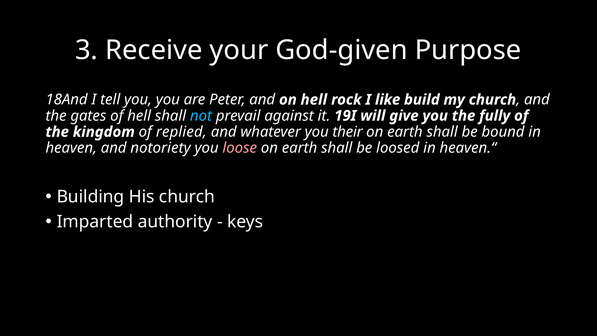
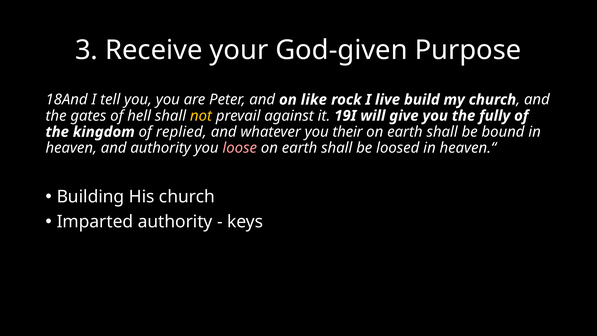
on hell: hell -> like
like: like -> live
not colour: light blue -> yellow
and notoriety: notoriety -> authority
